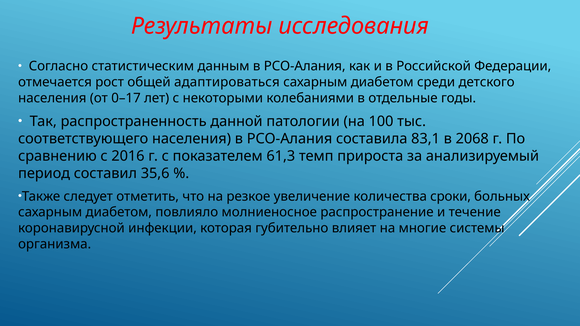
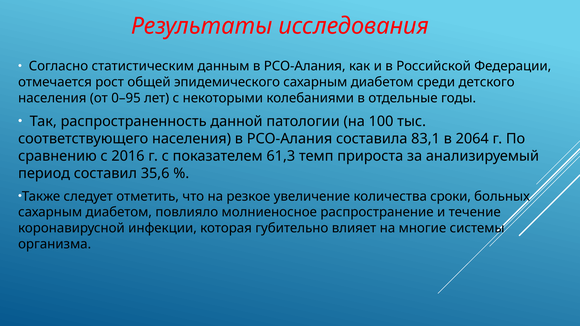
адаптироваться: адаптироваться -> эпидемического
0–17: 0–17 -> 0–95
2068: 2068 -> 2064
